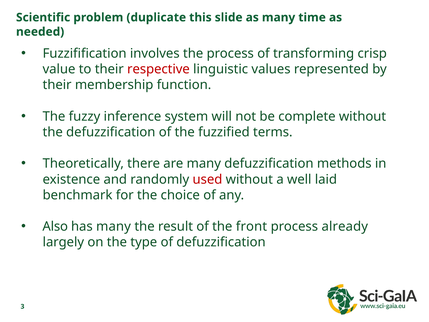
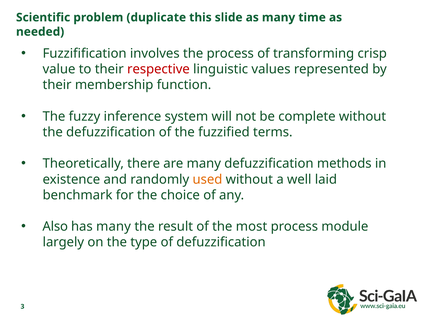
used colour: red -> orange
front: front -> most
already: already -> module
